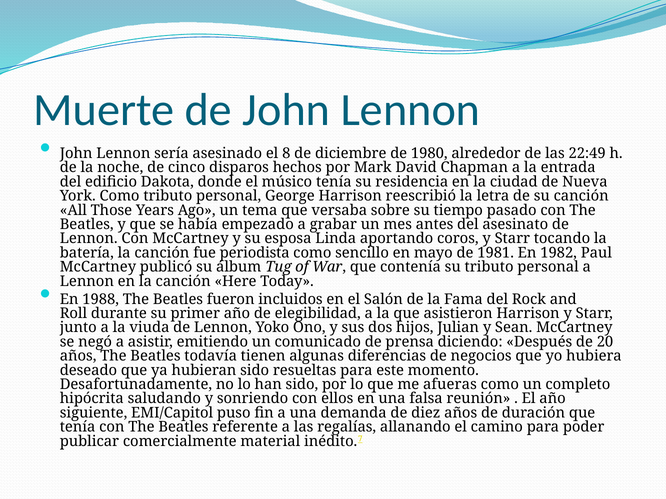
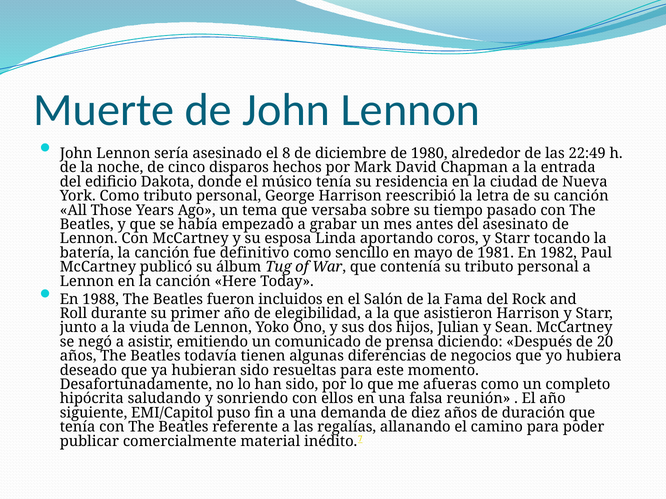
periodista: periodista -> definitivo
